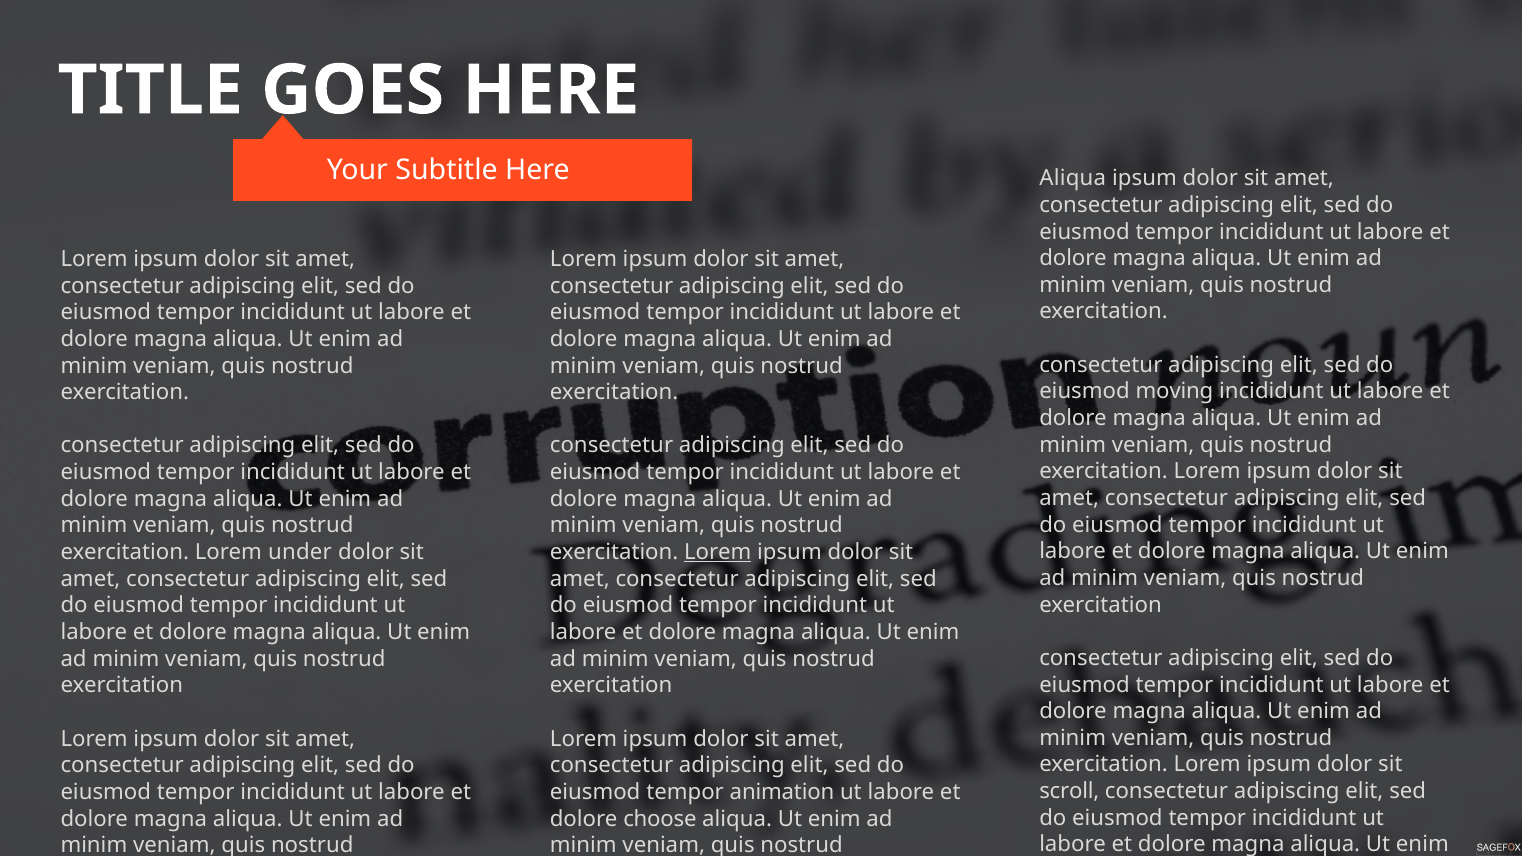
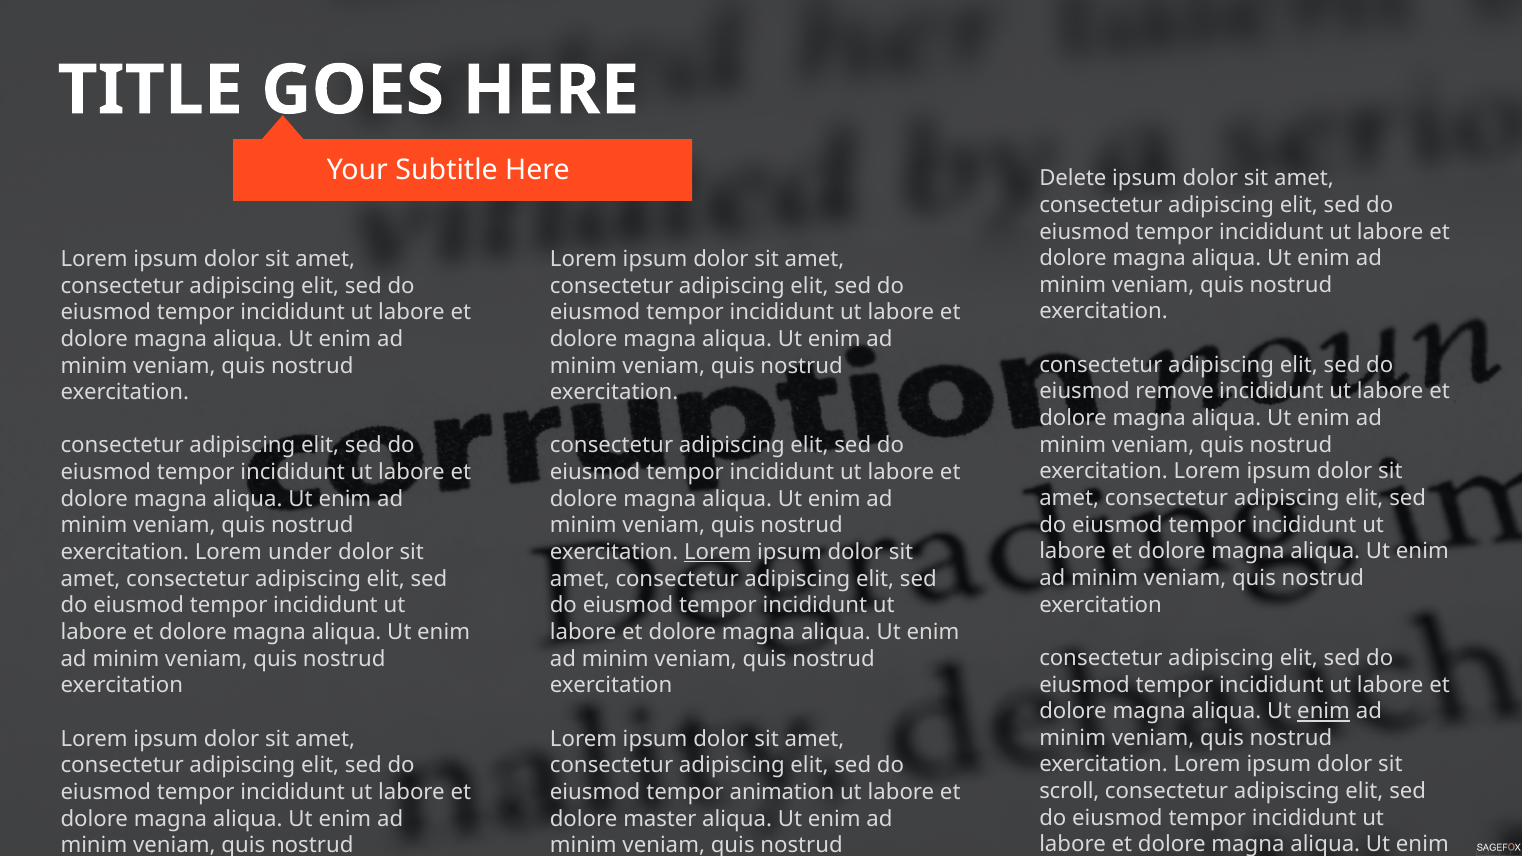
Aliqua at (1073, 178): Aliqua -> Delete
moving: moving -> remove
enim at (1324, 711) underline: none -> present
choose: choose -> master
